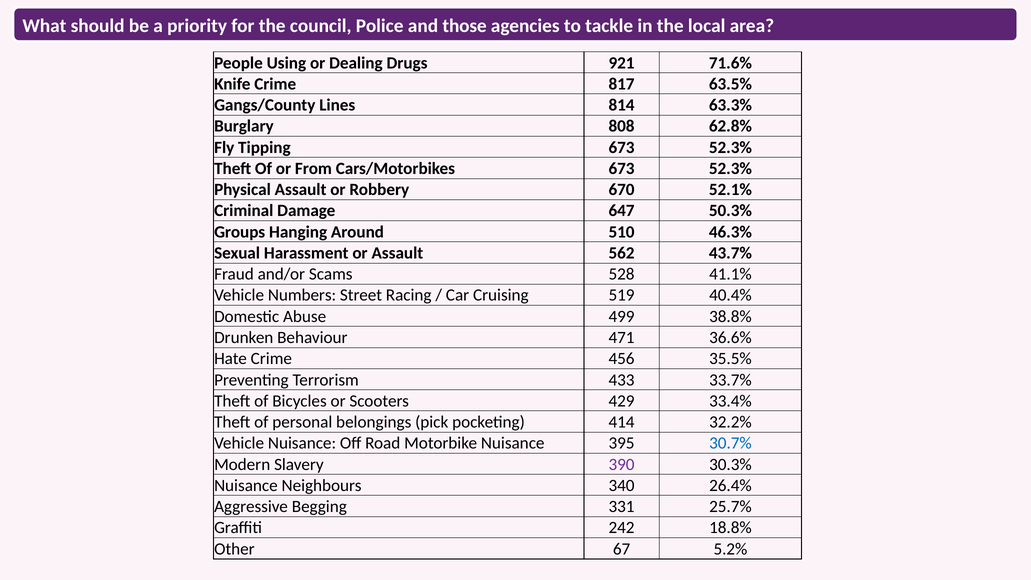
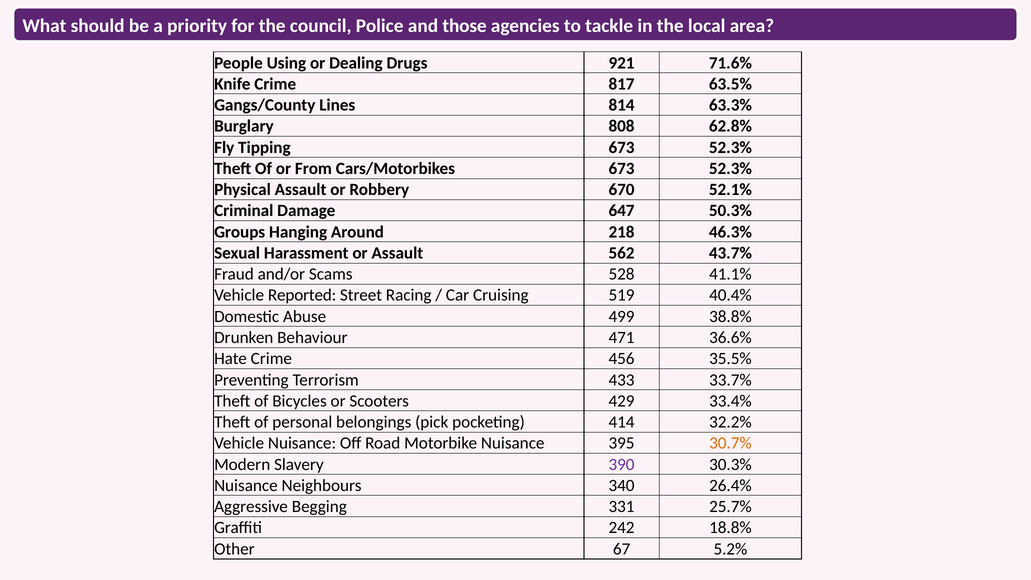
510: 510 -> 218
Numbers: Numbers -> Reported
30.7% colour: blue -> orange
